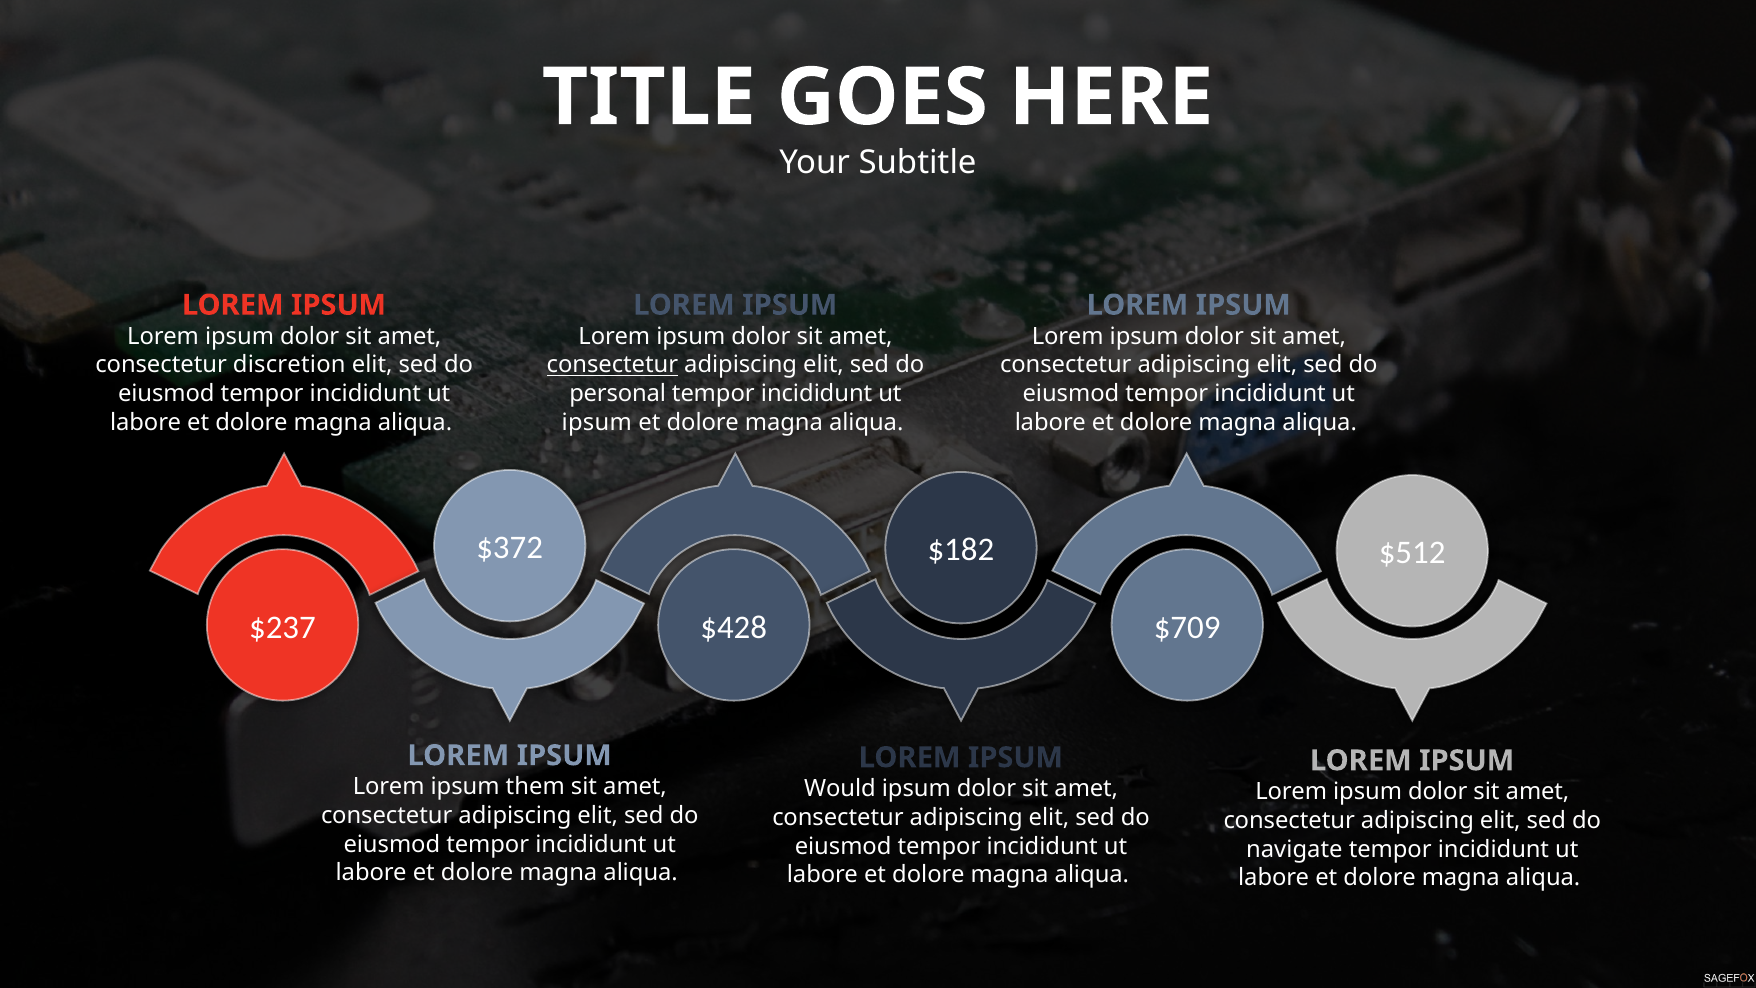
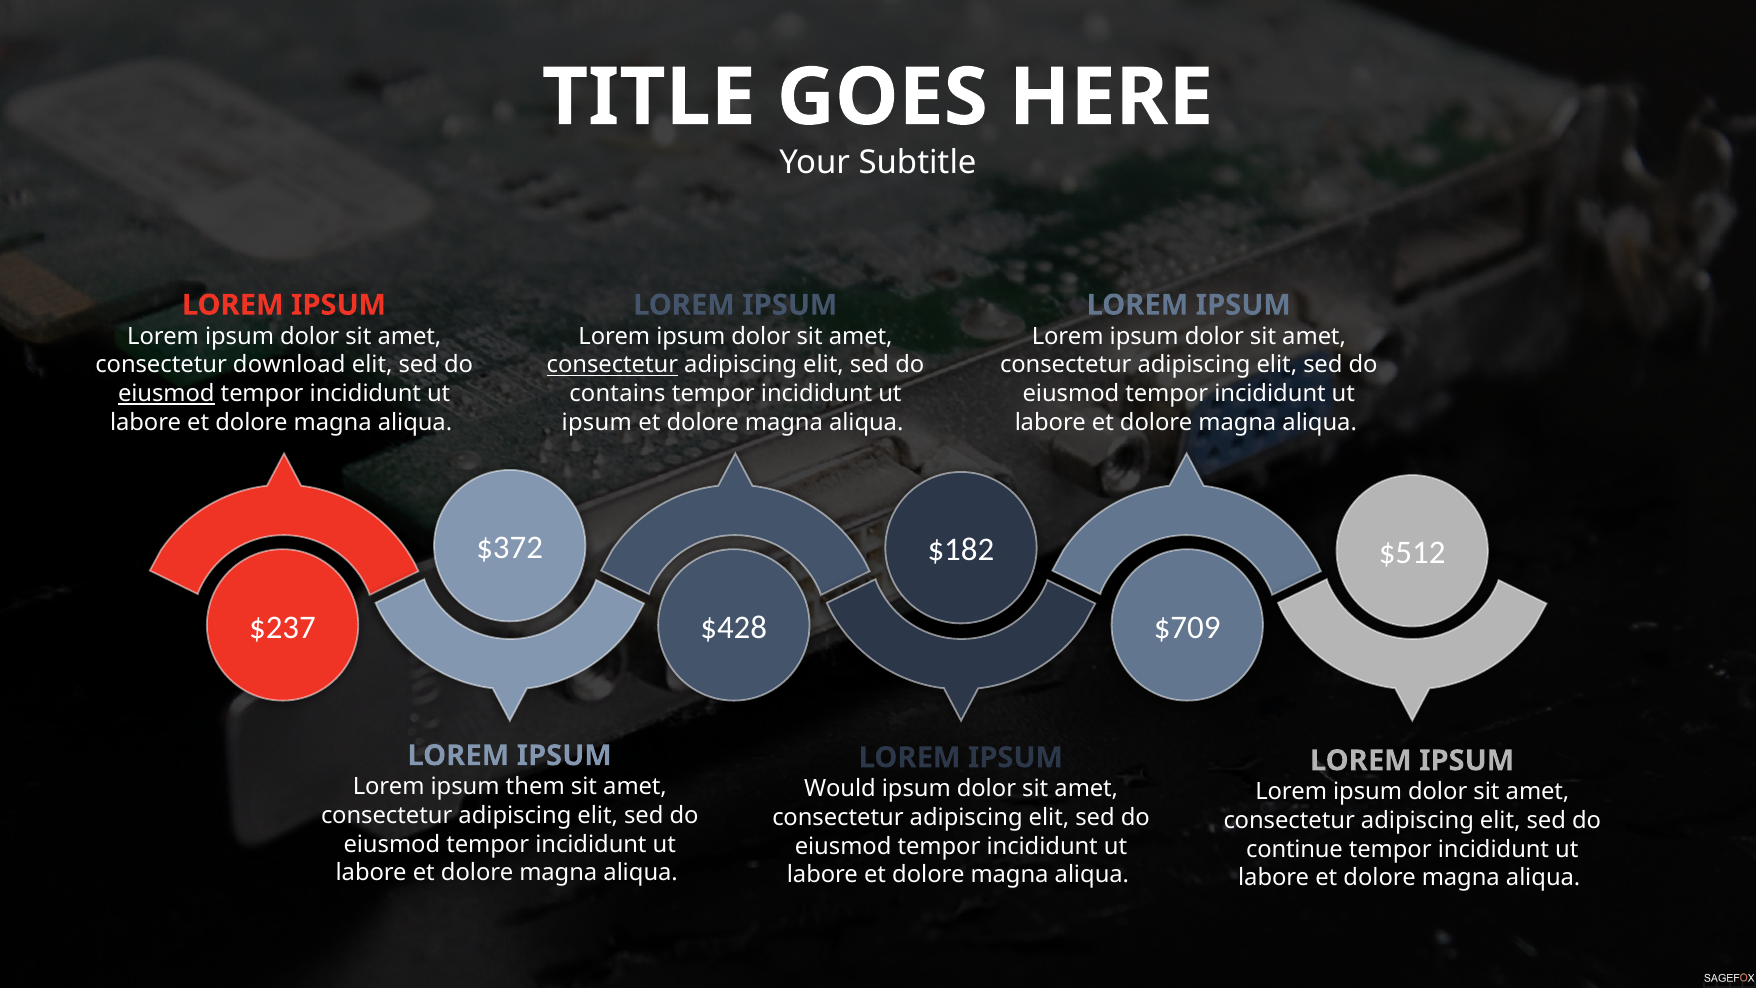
discretion: discretion -> download
eiusmod at (166, 394) underline: none -> present
personal: personal -> contains
navigate: navigate -> continue
